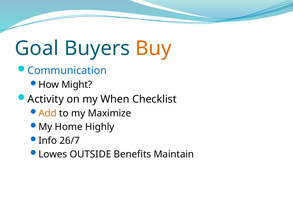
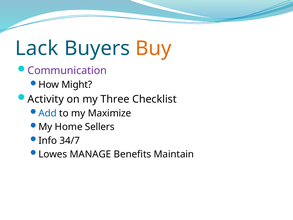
Goal: Goal -> Lack
Communication colour: blue -> purple
When: When -> Three
Add colour: orange -> blue
Highly: Highly -> Sellers
26/7: 26/7 -> 34/7
OUTSIDE: OUTSIDE -> MANAGE
